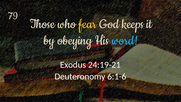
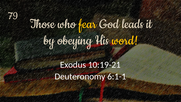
keeps: keeps -> leads
word colour: light blue -> yellow
24:19-21: 24:19-21 -> 10:19-21
6:1-6: 6:1-6 -> 6:1-1
